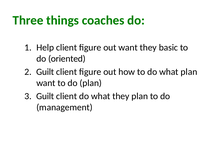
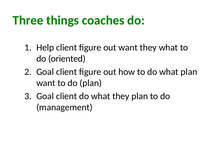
they basic: basic -> what
Guilt at (45, 72): Guilt -> Goal
Guilt at (45, 96): Guilt -> Goal
